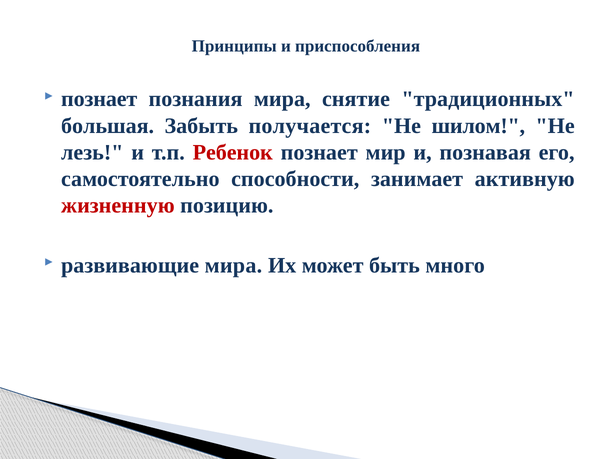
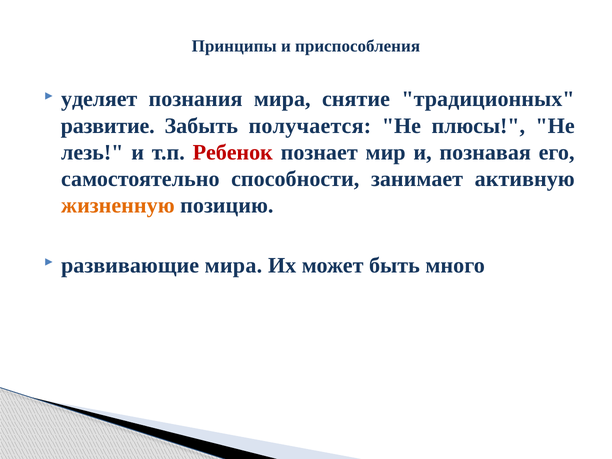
познает at (99, 99): познает -> уделяет
большая: большая -> развитие
шилом: шилом -> плюсы
жизненную colour: red -> orange
